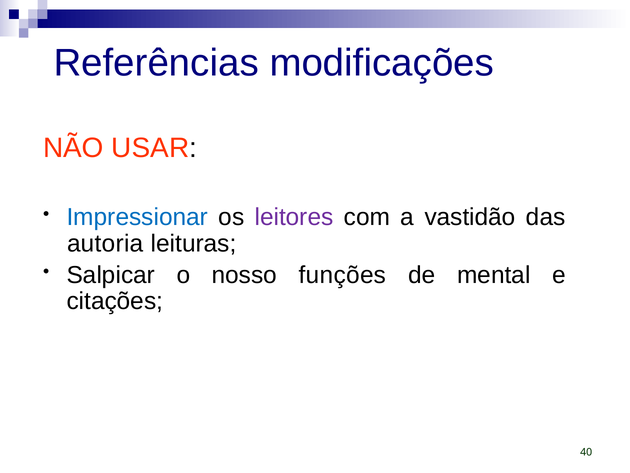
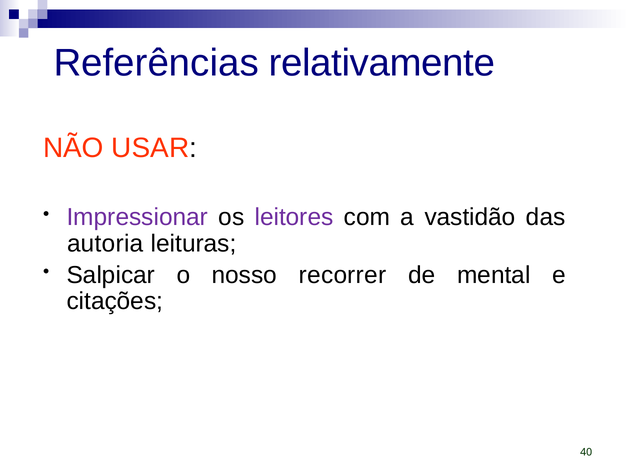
modificações: modificações -> relativamente
Impressionar colour: blue -> purple
funções: funções -> recorrer
